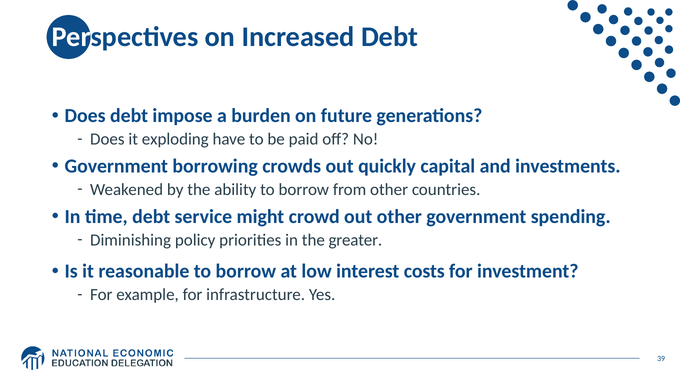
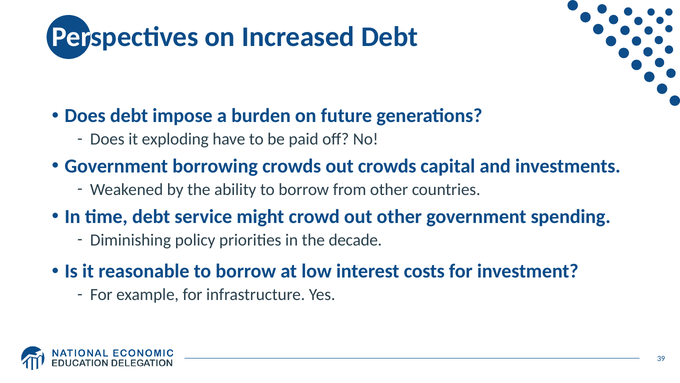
out quickly: quickly -> crowds
greater: greater -> decade
